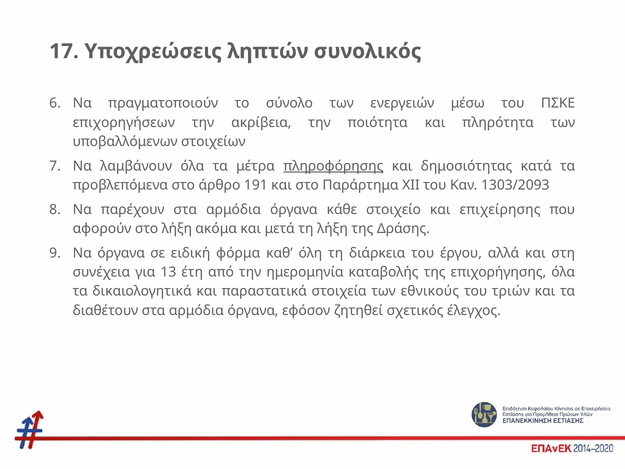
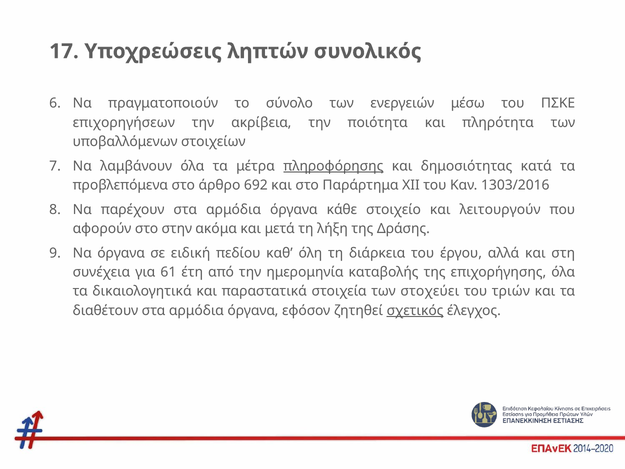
191: 191 -> 692
1303/2093: 1303/2093 -> 1303/2016
επιχείρησης: επιχείρησης -> λειτουργούν
στο λήξη: λήξη -> στην
φόρμα: φόρμα -> πεδίου
13: 13 -> 61
εθνικούς: εθνικούς -> στοχεύει
σχετικός underline: none -> present
